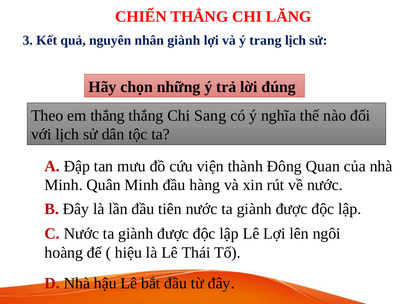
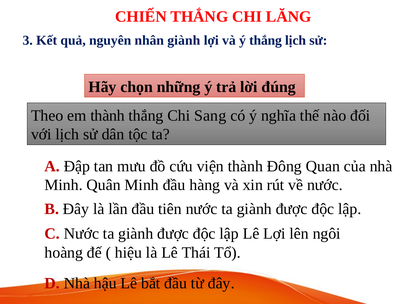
ý trang: trang -> thắng
em thắng: thắng -> thành
